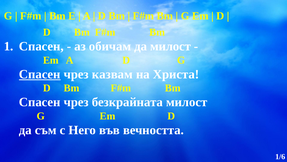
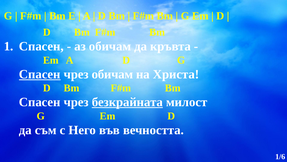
да милост: милост -> кръвта
чрез казвам: казвам -> обичам
безкрайната underline: none -> present
